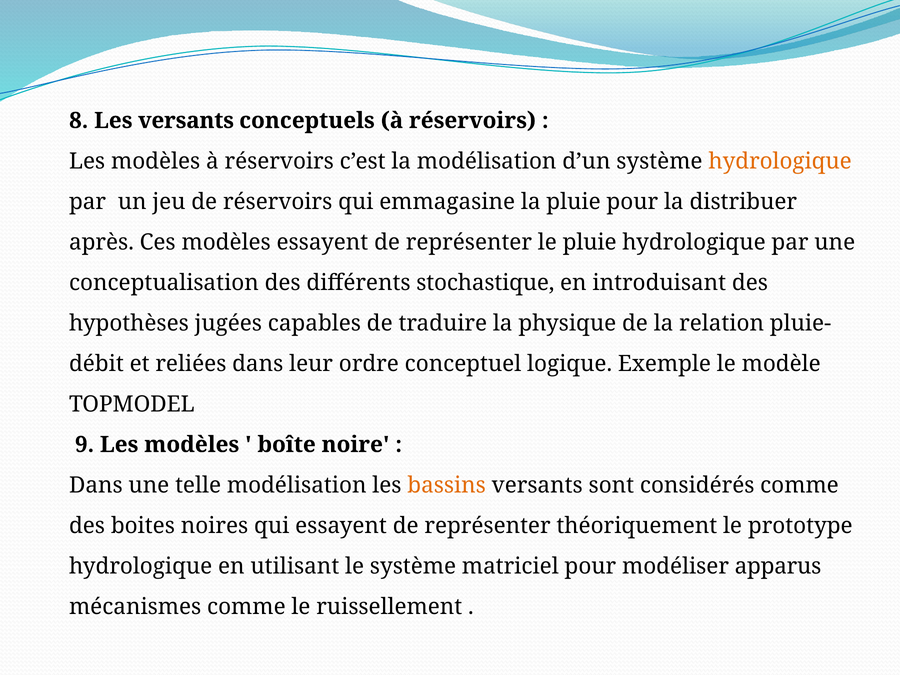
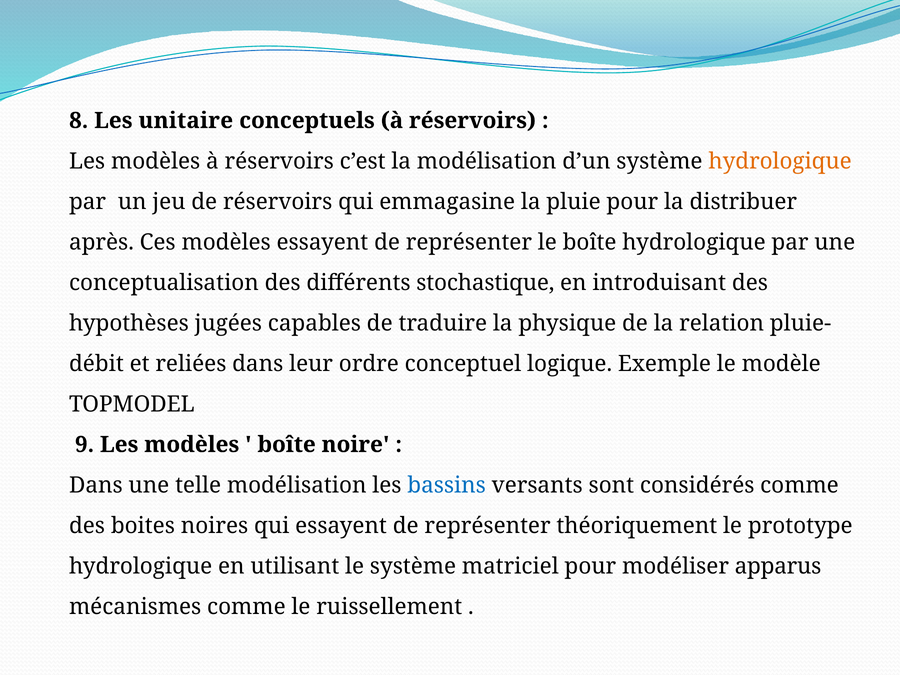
Les versants: versants -> unitaire
le pluie: pluie -> boîte
bassins colour: orange -> blue
